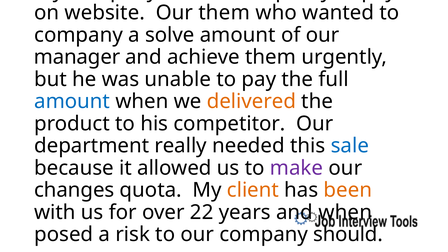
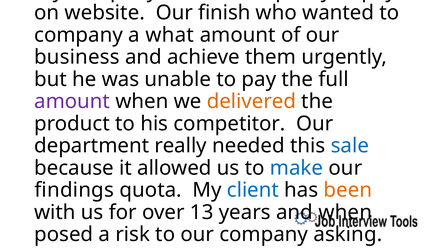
Our them: them -> finish
solve: solve -> what
manager: manager -> business
amount at (72, 101) colour: blue -> purple
make colour: purple -> blue
changes: changes -> findings
client colour: orange -> blue
22: 22 -> 13
should: should -> asking
